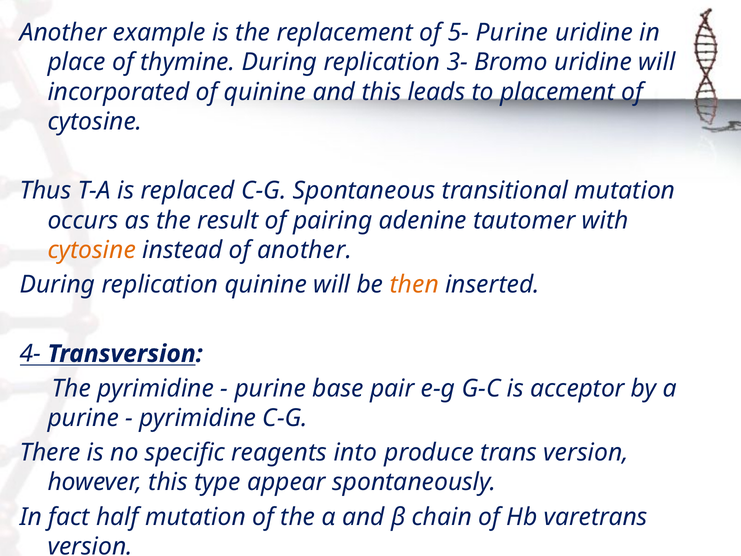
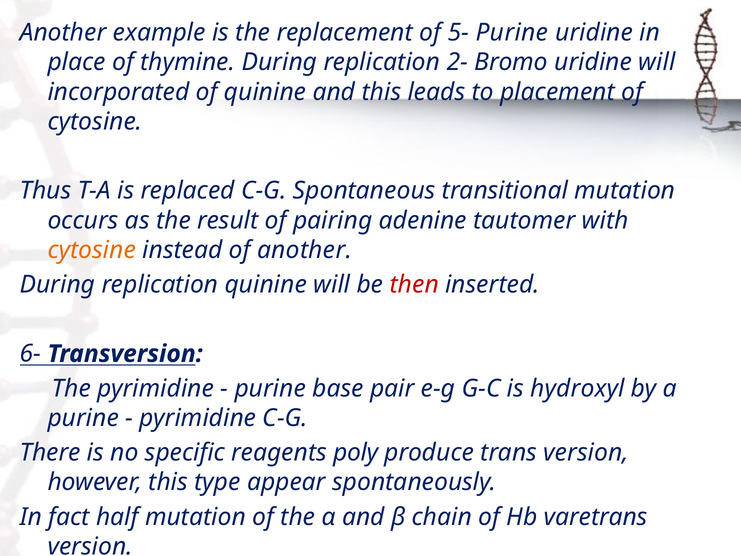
3-: 3- -> 2-
then colour: orange -> red
4-: 4- -> 6-
acceptor: acceptor -> hydroxyl
into: into -> poly
